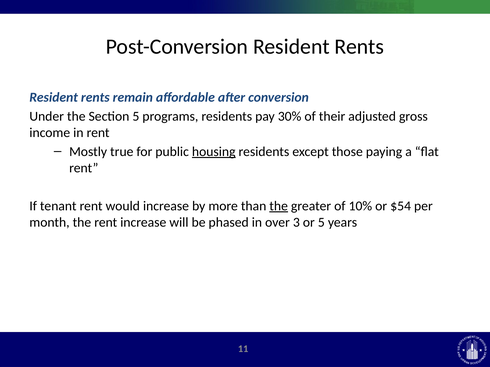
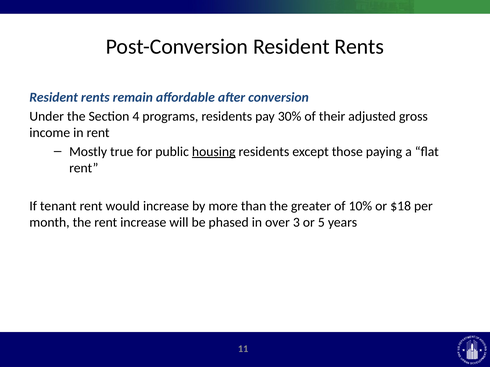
Section 5: 5 -> 4
the at (279, 206) underline: present -> none
$54: $54 -> $18
